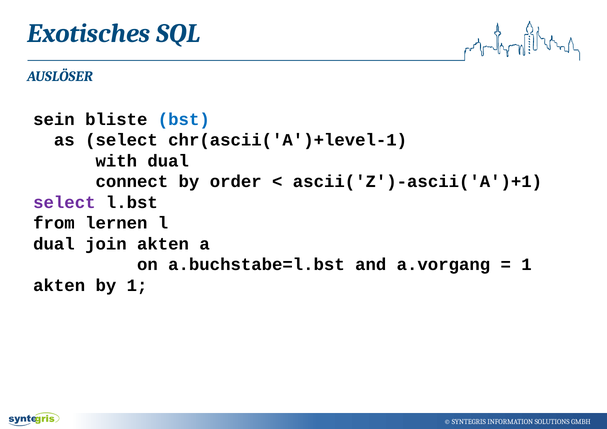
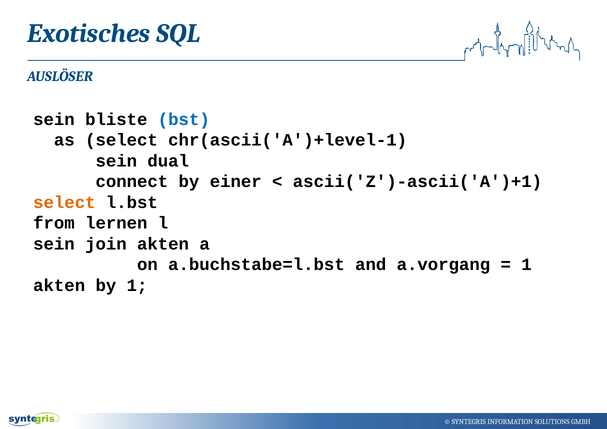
with at (116, 161): with -> sein
order: order -> einer
select at (64, 203) colour: purple -> orange
dual at (54, 244): dual -> sein
